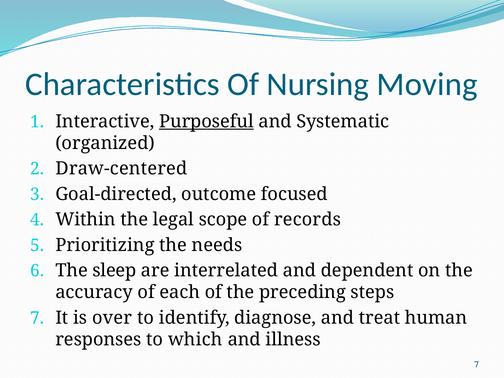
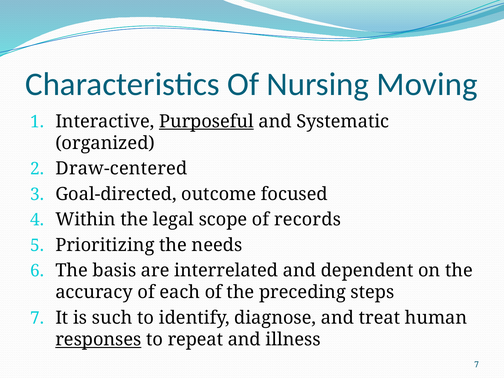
sleep: sleep -> basis
over: over -> such
responses underline: none -> present
which: which -> repeat
